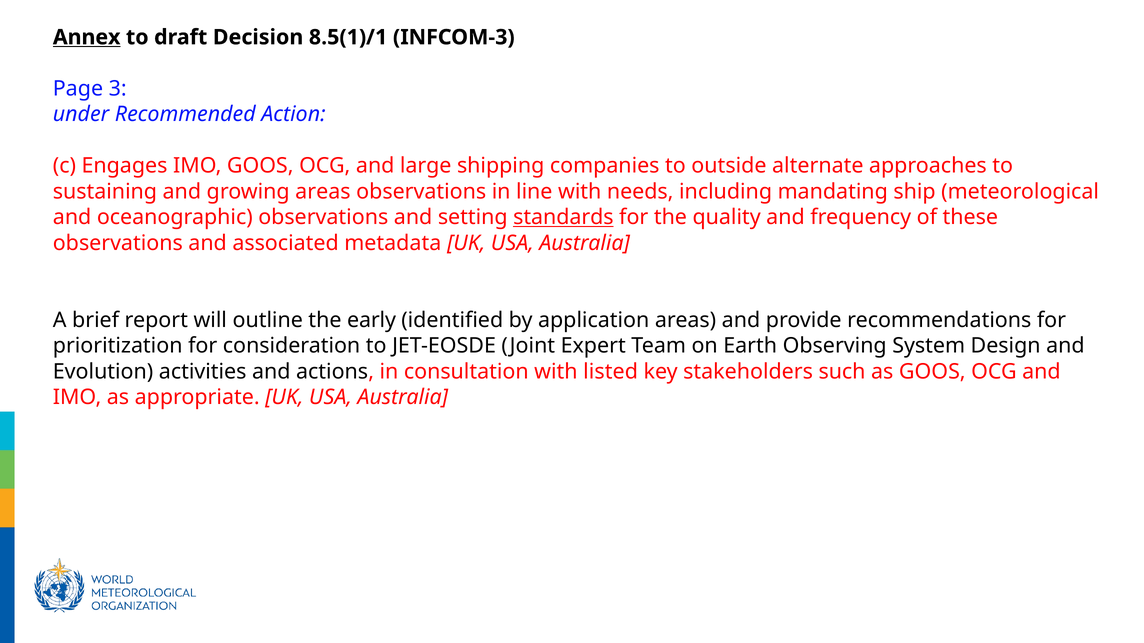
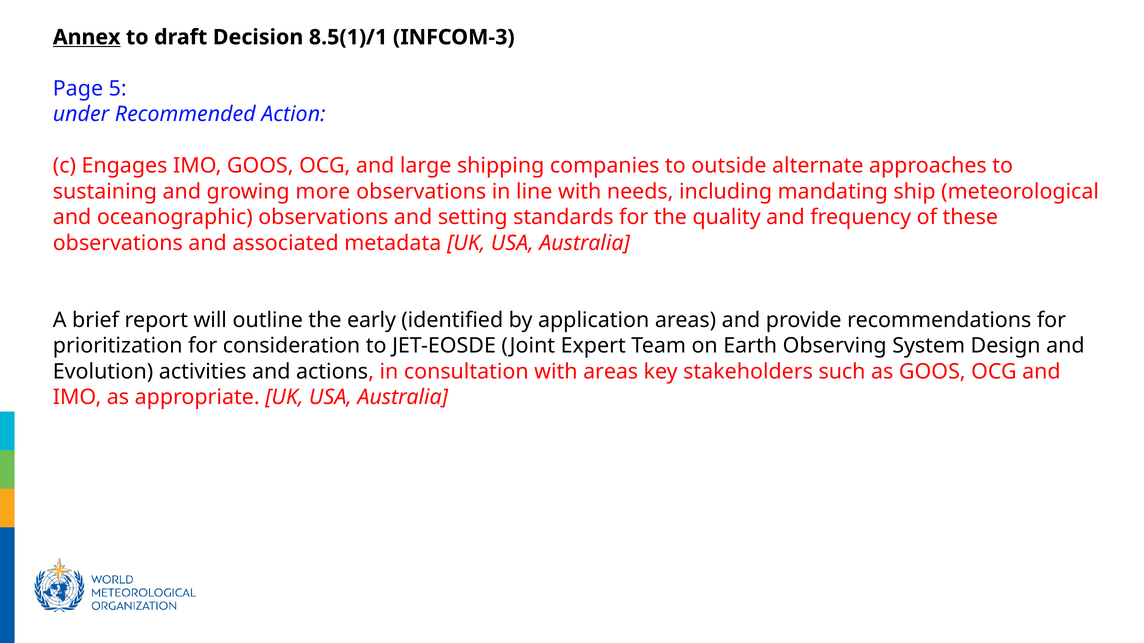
3: 3 -> 5
growing areas: areas -> more
standards underline: present -> none
with listed: listed -> areas
